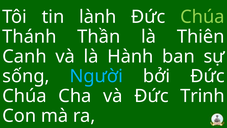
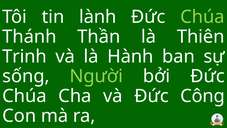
Canh: Canh -> Trinh
Người colour: light blue -> light green
Trinh: Trinh -> Công
